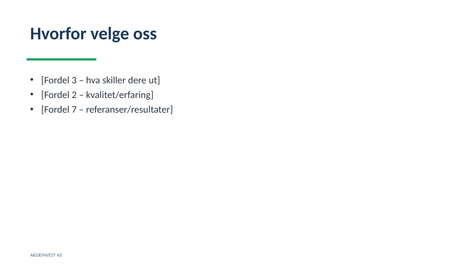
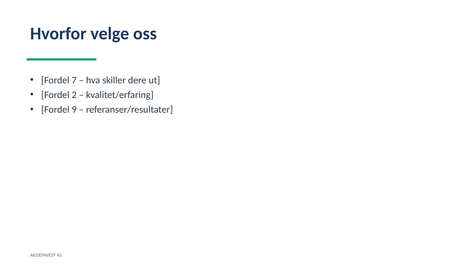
3: 3 -> 7
7: 7 -> 9
